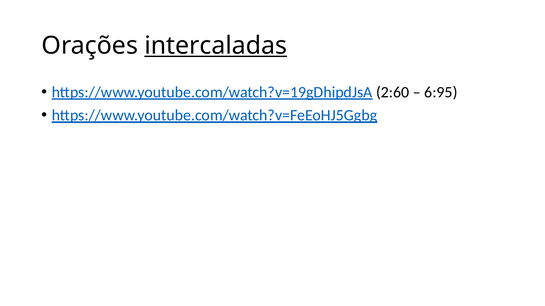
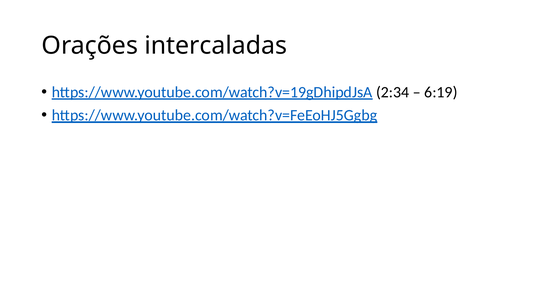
intercaladas underline: present -> none
2:60: 2:60 -> 2:34
6:95: 6:95 -> 6:19
